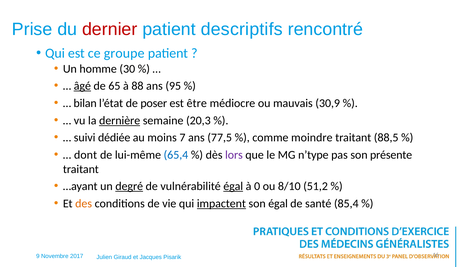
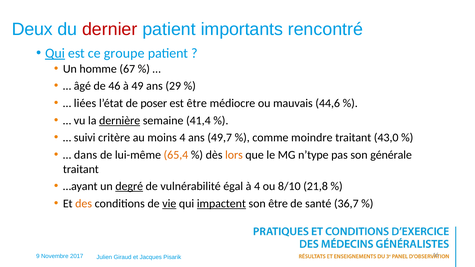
Prise: Prise -> Deux
descriptifs: descriptifs -> importants
Qui at (55, 53) underline: none -> present
30: 30 -> 67
âgé underline: present -> none
65: 65 -> 46
88: 88 -> 49
95: 95 -> 29
bilan: bilan -> liées
30,9: 30,9 -> 44,6
20,3: 20,3 -> 41,4
dédiée: dédiée -> critère
moins 7: 7 -> 4
77,5: 77,5 -> 49,7
88,5: 88,5 -> 43,0
dont: dont -> dans
65,4 colour: blue -> orange
lors colour: purple -> orange
présente: présente -> générale
égal at (233, 186) underline: present -> none
à 0: 0 -> 4
51,2: 51,2 -> 21,8
vie underline: none -> present
son égal: égal -> être
85,4: 85,4 -> 36,7
